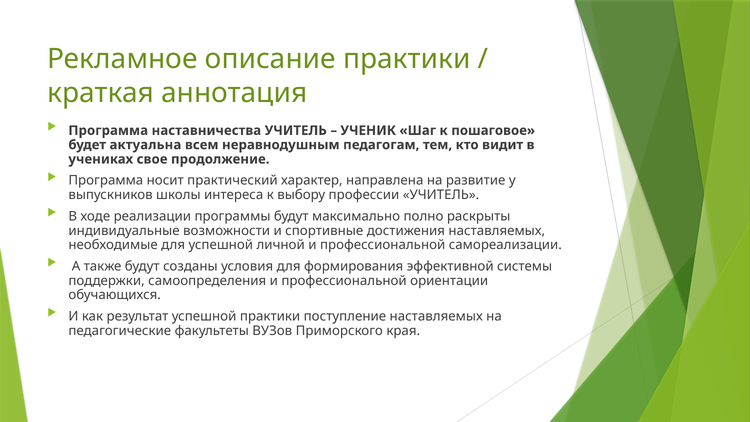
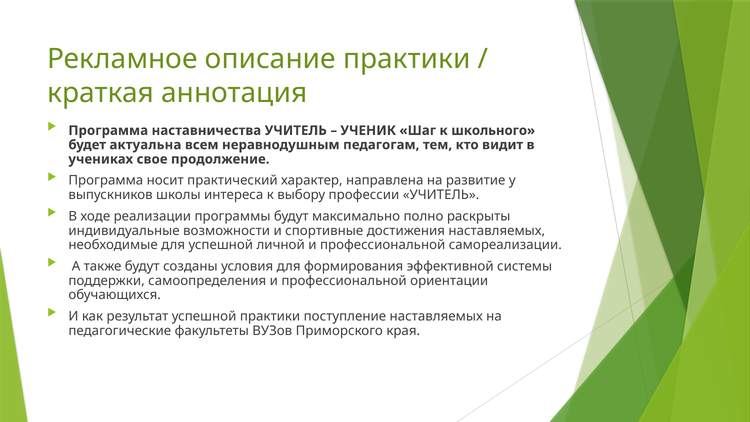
пошаговое: пошаговое -> школьного
